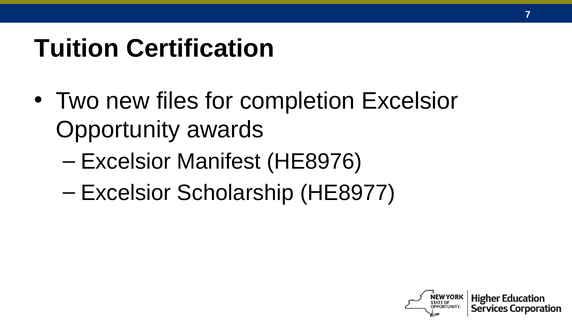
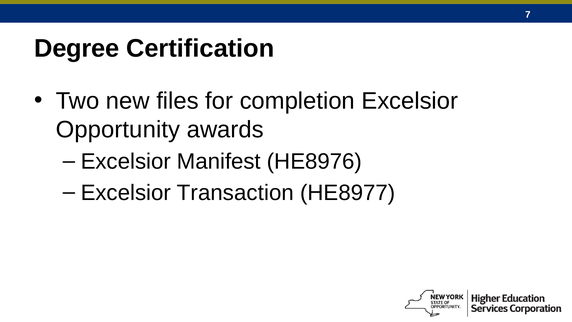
Tuition: Tuition -> Degree
Scholarship: Scholarship -> Transaction
